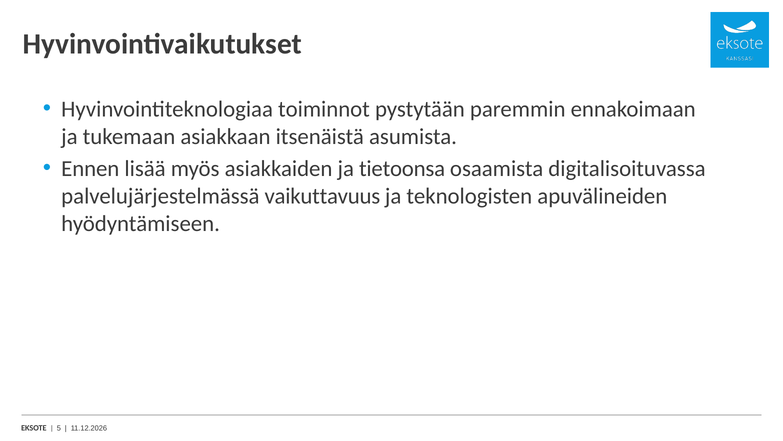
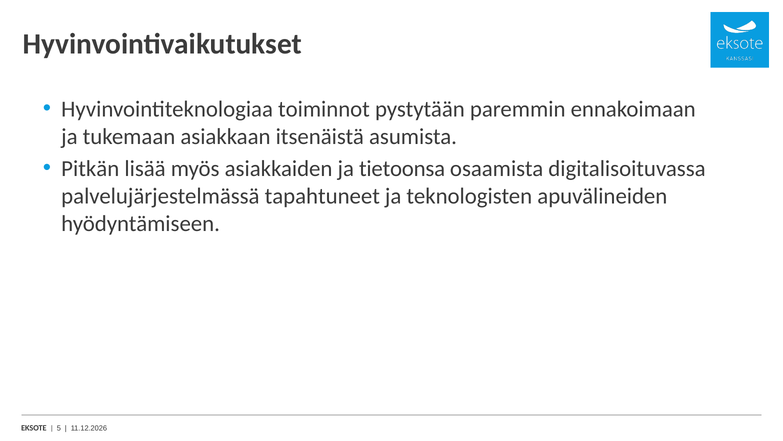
Ennen: Ennen -> Pitkän
vaikuttavuus: vaikuttavuus -> tapahtuneet
